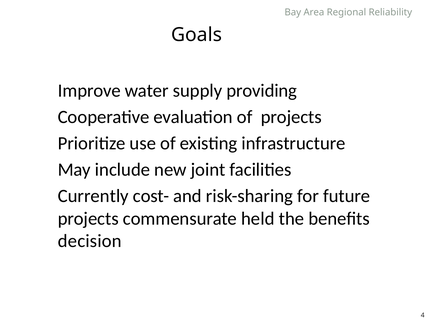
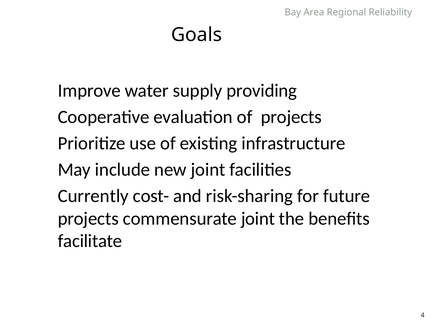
commensurate held: held -> joint
decision: decision -> facilitate
